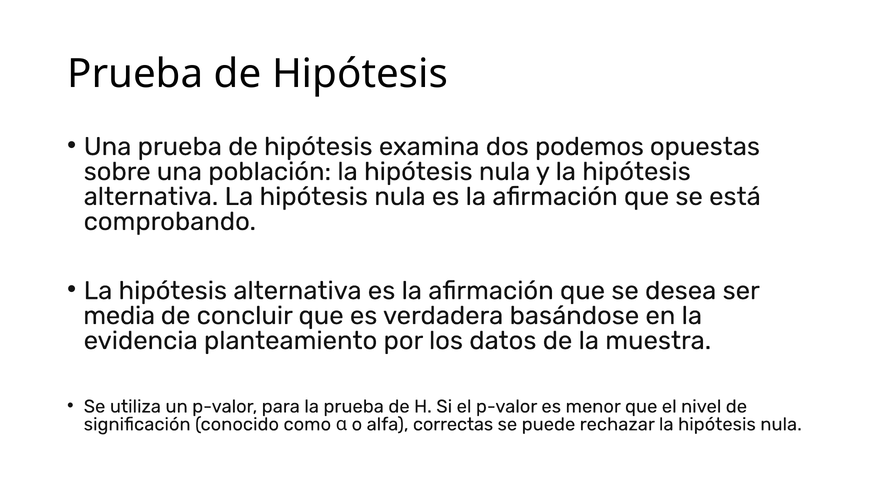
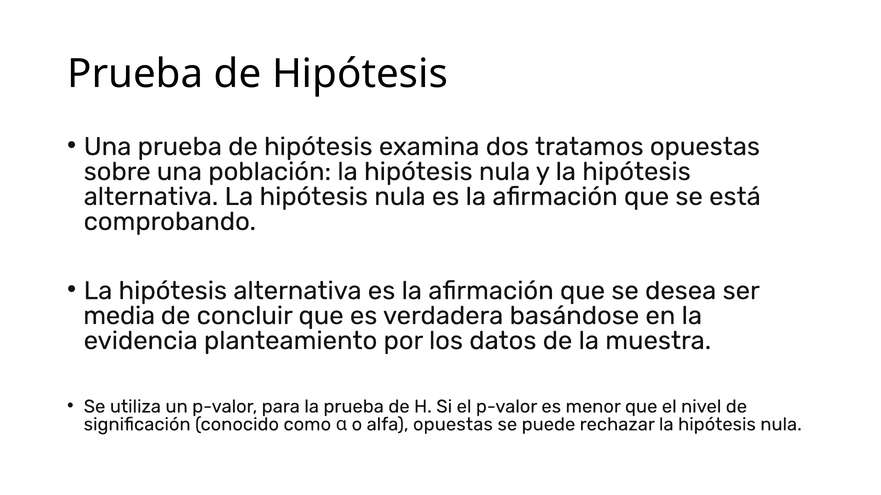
podemos: podemos -> tratamos
alfa correctas: correctas -> opuestas
